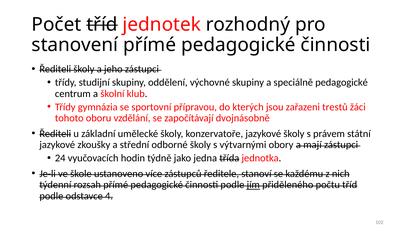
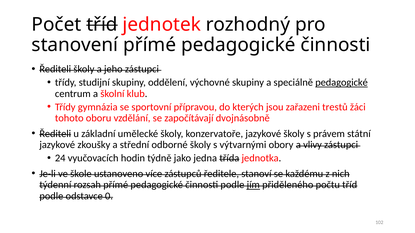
pedagogické at (342, 83) underline: none -> present
mají: mají -> vlivy
4: 4 -> 0
